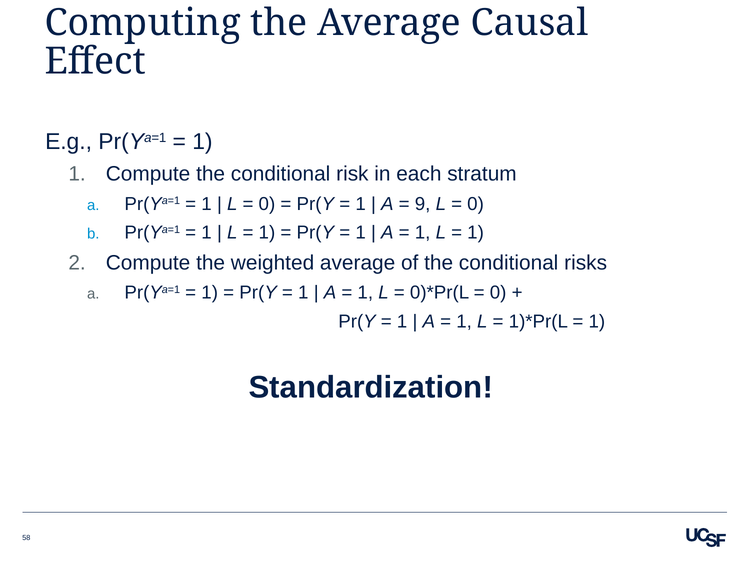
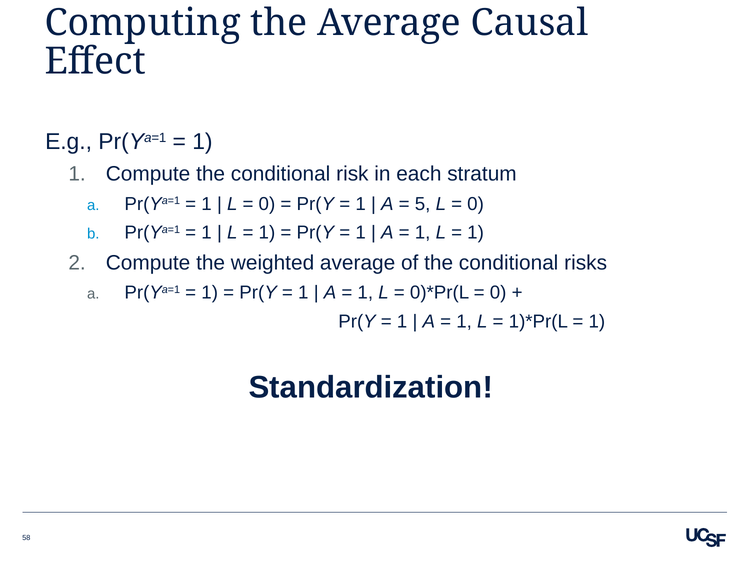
9: 9 -> 5
